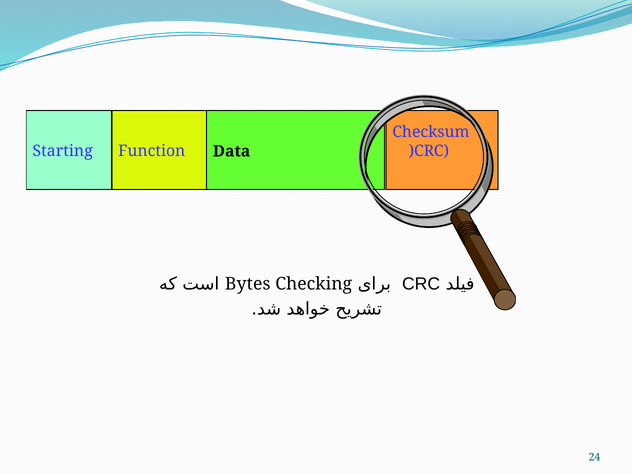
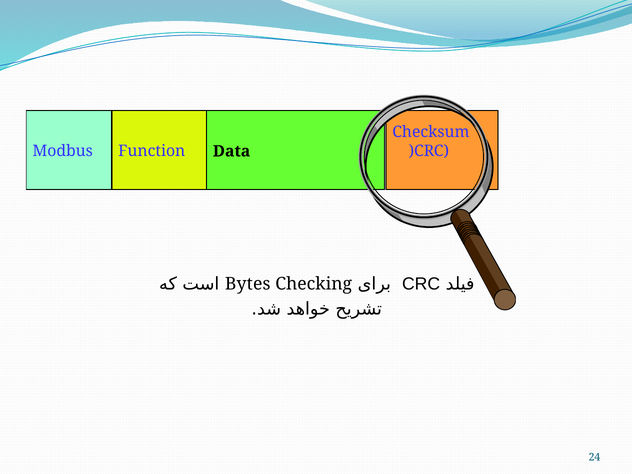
Starting: Starting -> Modbus
